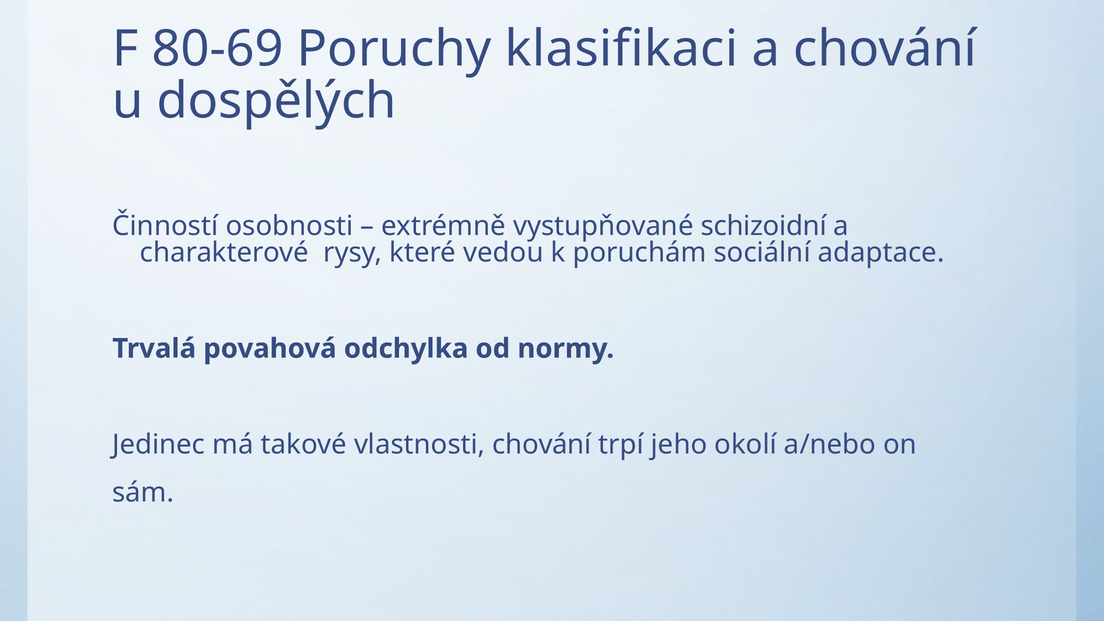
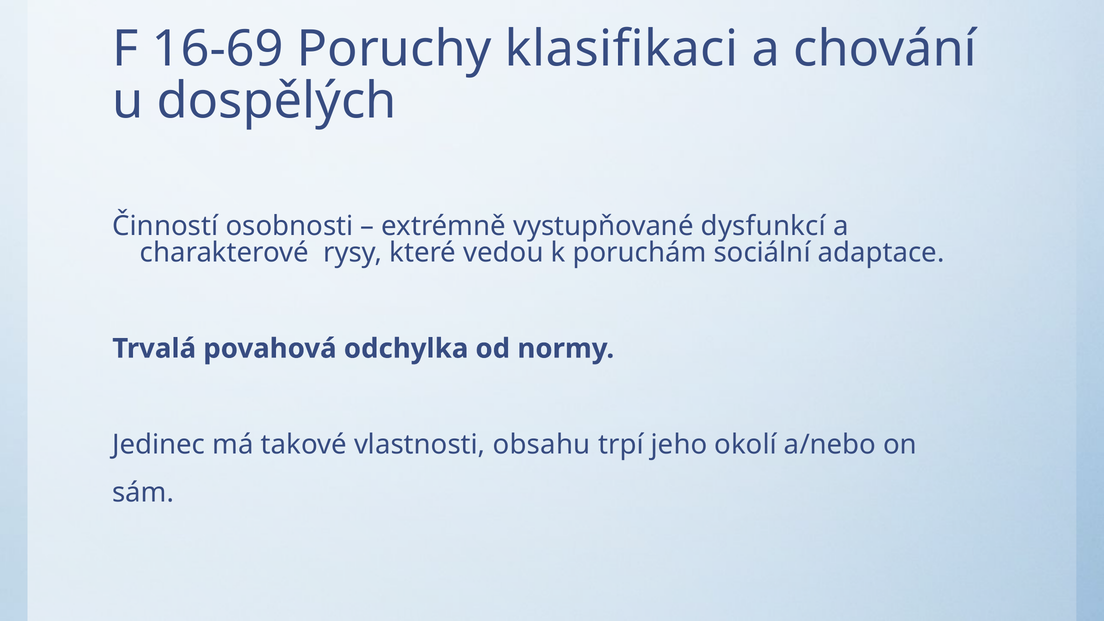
80-69: 80-69 -> 16-69
schizoidní: schizoidní -> dysfunkcí
vlastnosti chování: chování -> obsahu
